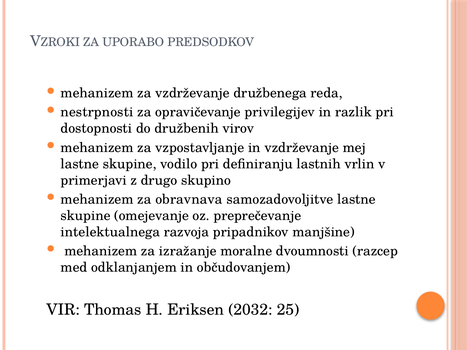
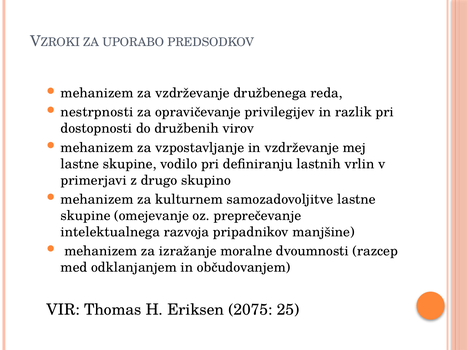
obravnava: obravnava -> kulturnem
2032: 2032 -> 2075
